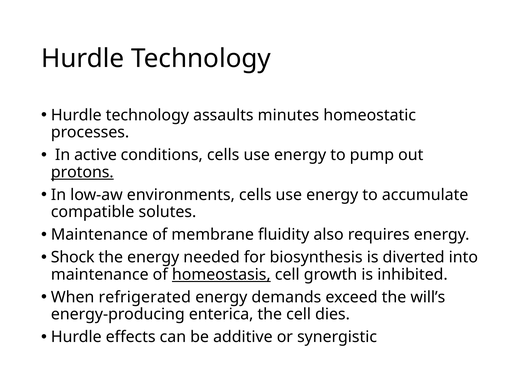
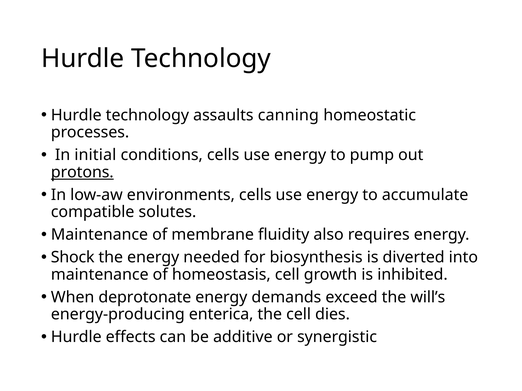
minutes: minutes -> canning
active: active -> initial
homeostasis underline: present -> none
refrigerated: refrigerated -> deprotonate
